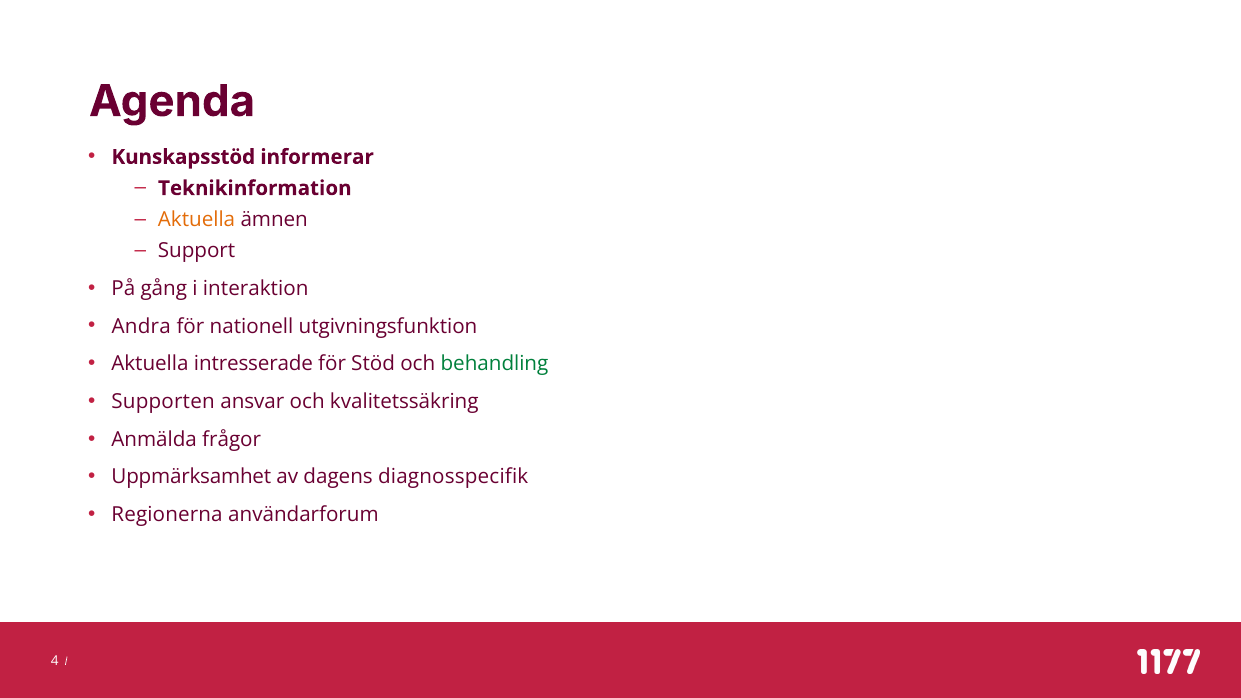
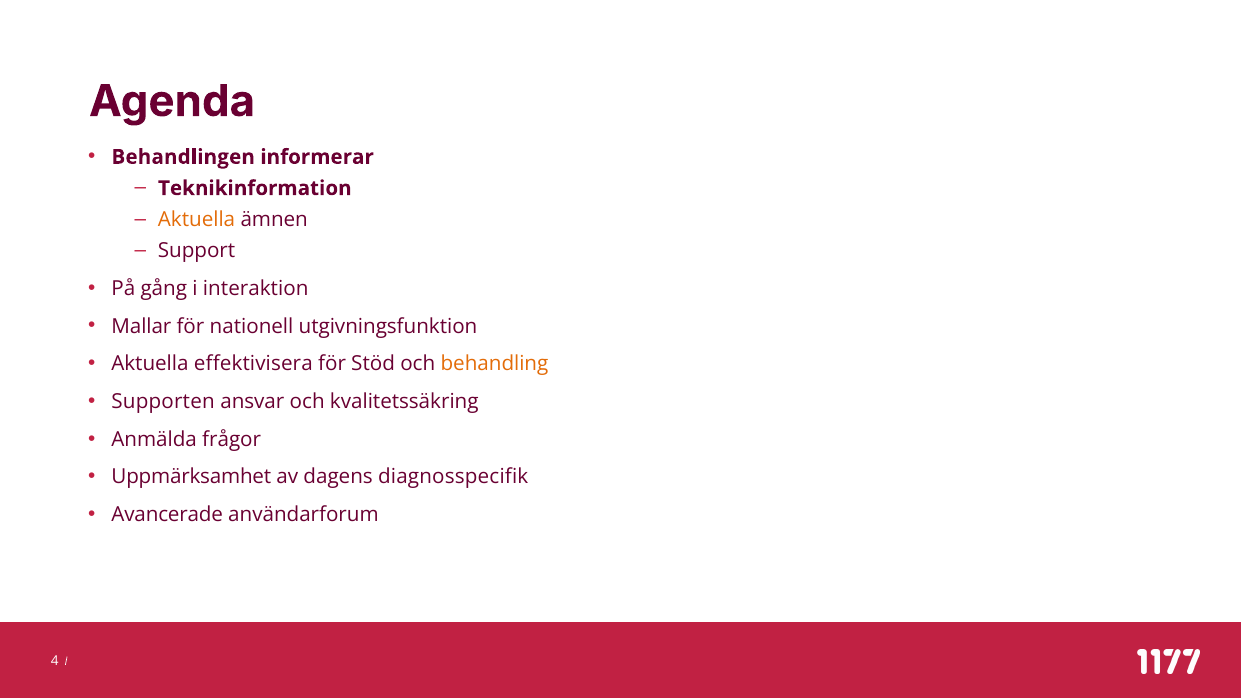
Kunskapsstöd: Kunskapsstöd -> Behandlingen
Andra: Andra -> Mallar
intresserade: intresserade -> effektivisera
behandling colour: green -> orange
Regionerna: Regionerna -> Avancerade
